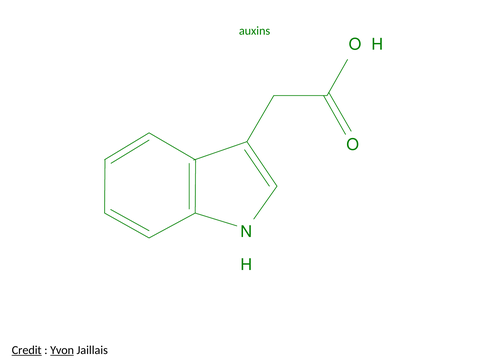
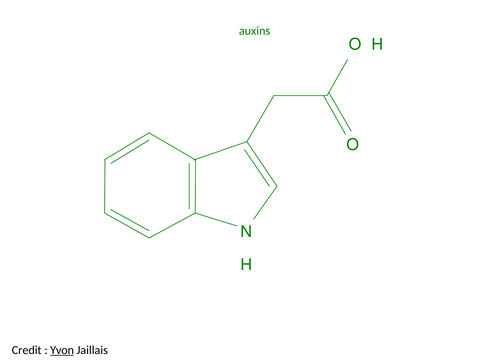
Credit underline: present -> none
